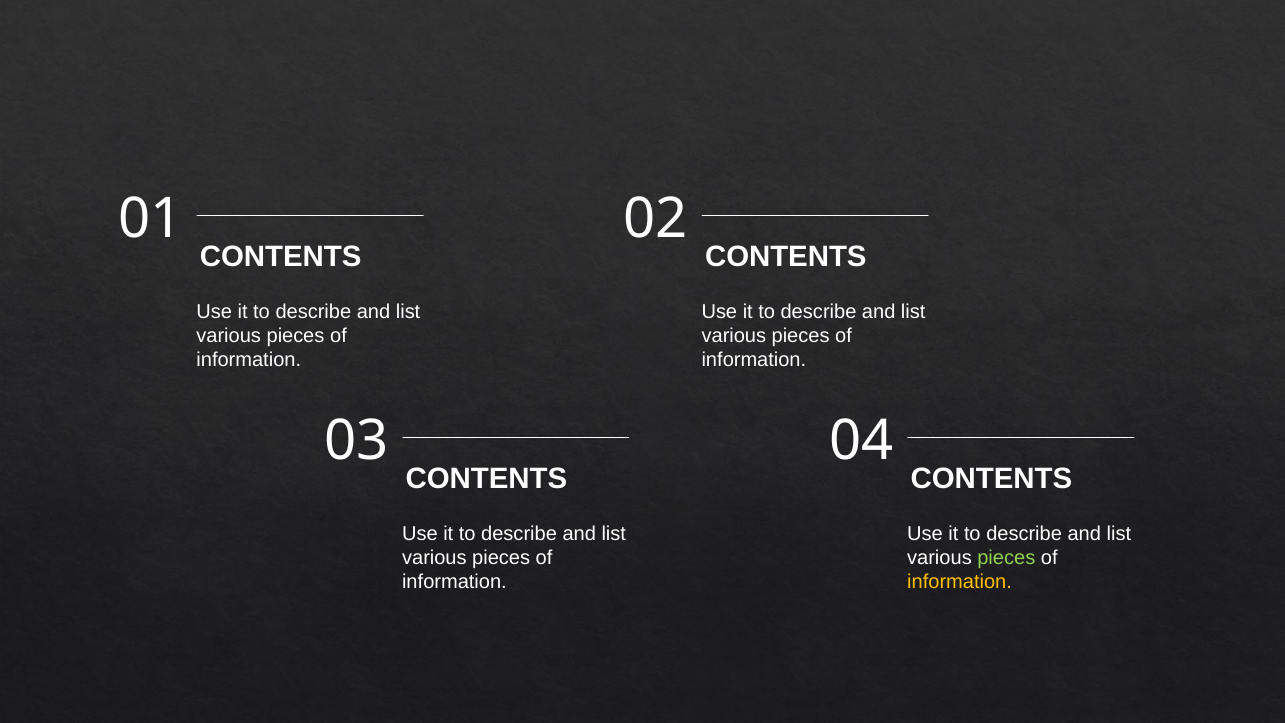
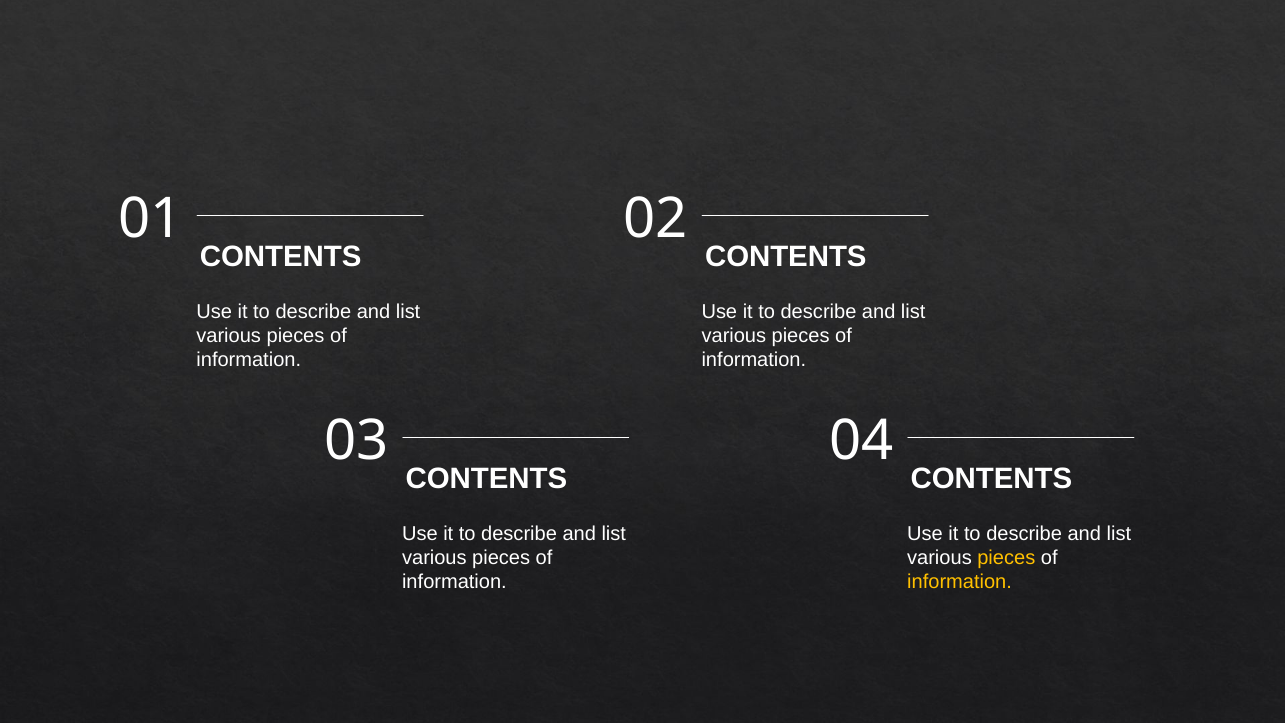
pieces at (1006, 558) colour: light green -> yellow
